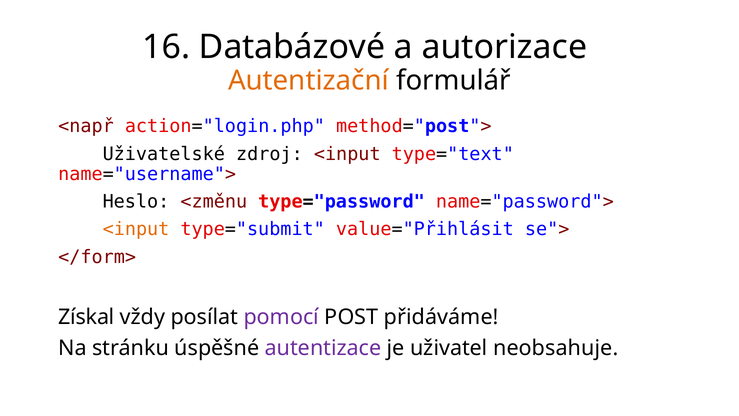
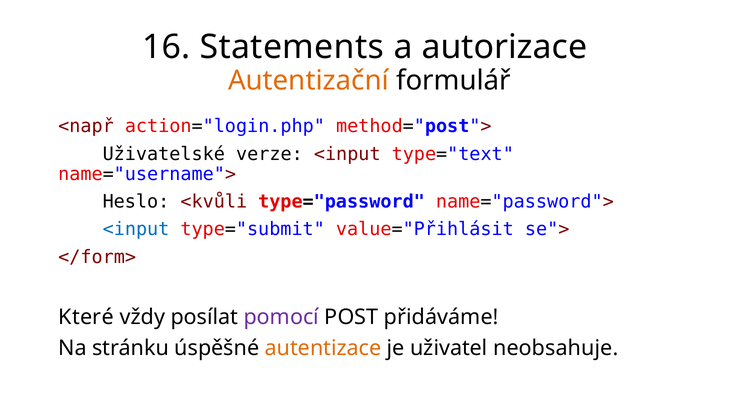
Databázové: Databázové -> Statements
zdroj: zdroj -> verze
<změnu: <změnu -> <kvůli
<input at (136, 229) colour: orange -> blue
Získal: Získal -> Které
autentizace colour: purple -> orange
